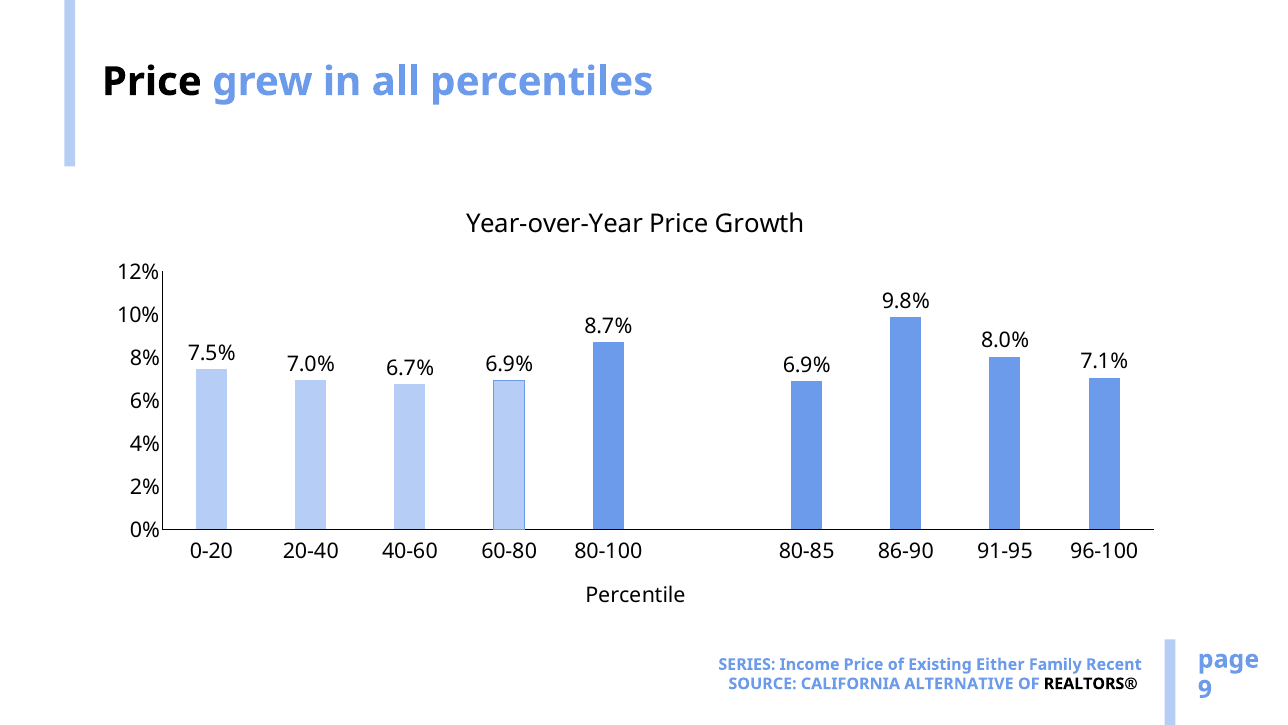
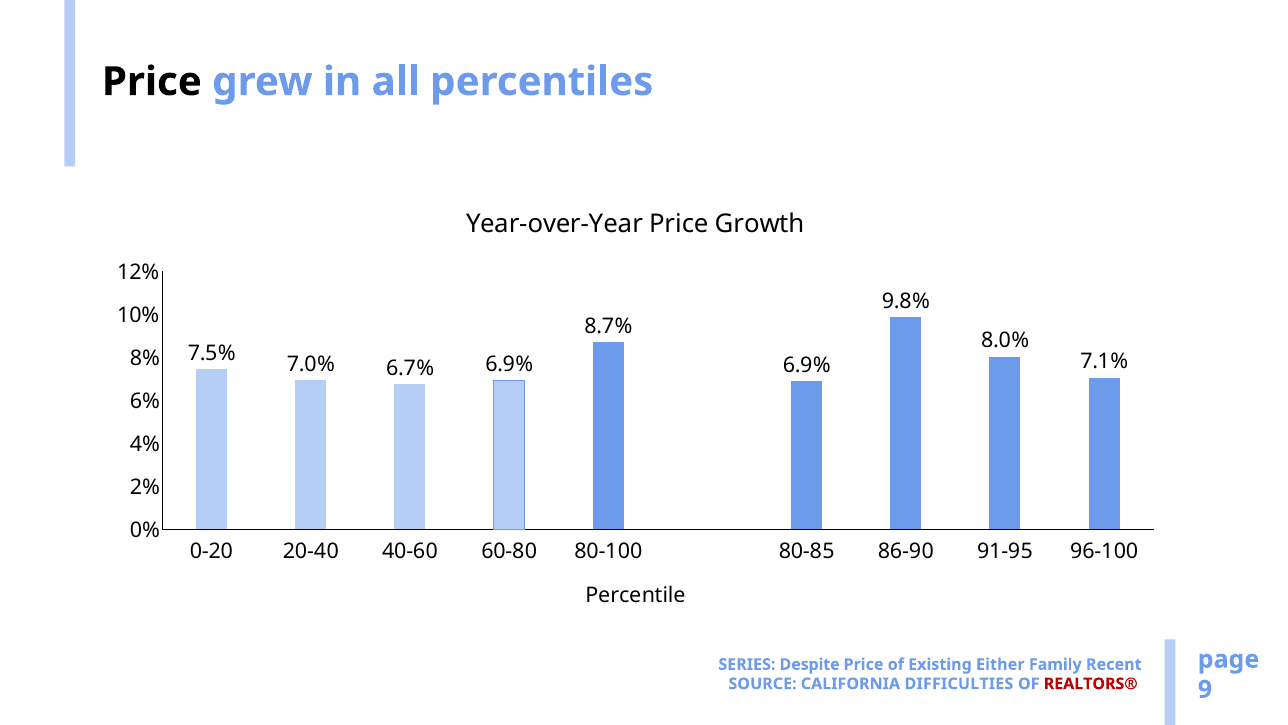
Income: Income -> Despite
ALTERNATIVE: ALTERNATIVE -> DIFFICULTIES
REALTORS® colour: black -> red
